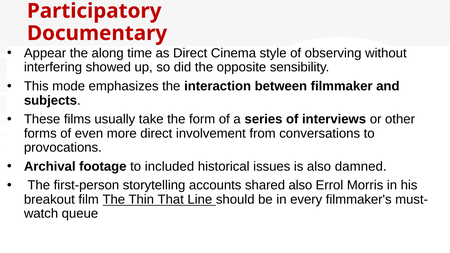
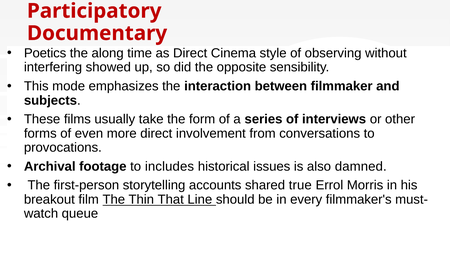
Appear: Appear -> Poetics
included: included -> includes
shared also: also -> true
